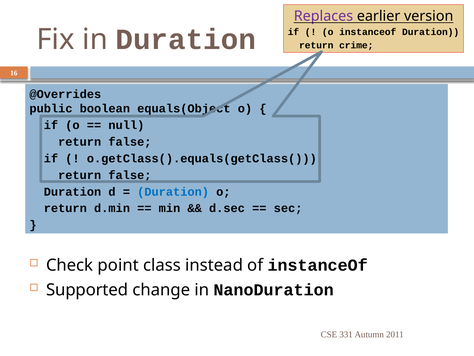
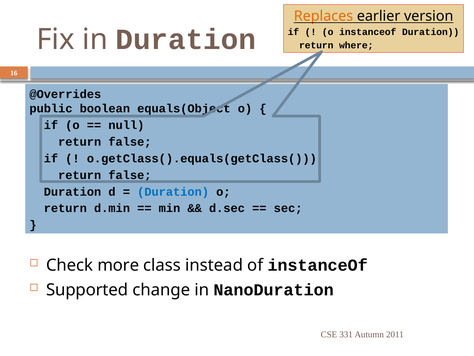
Replaces colour: purple -> orange
crime: crime -> where
point: point -> more
